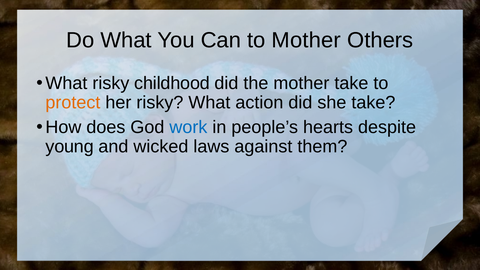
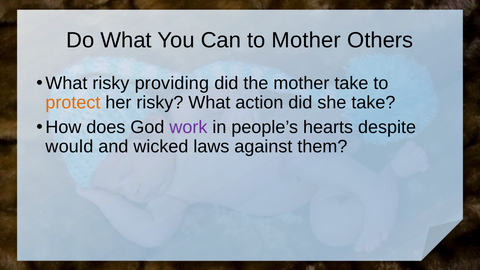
childhood: childhood -> providing
work colour: blue -> purple
young: young -> would
